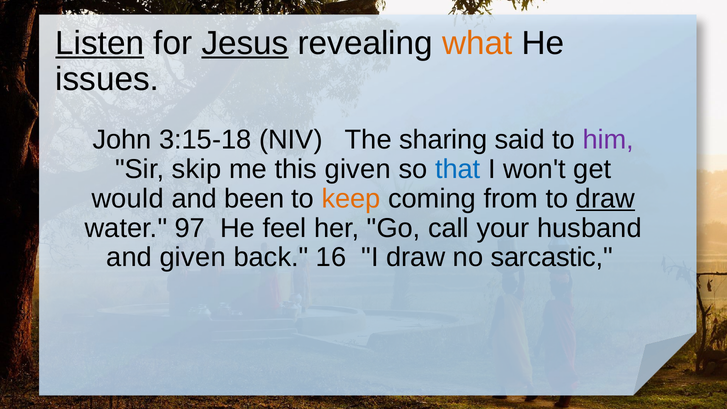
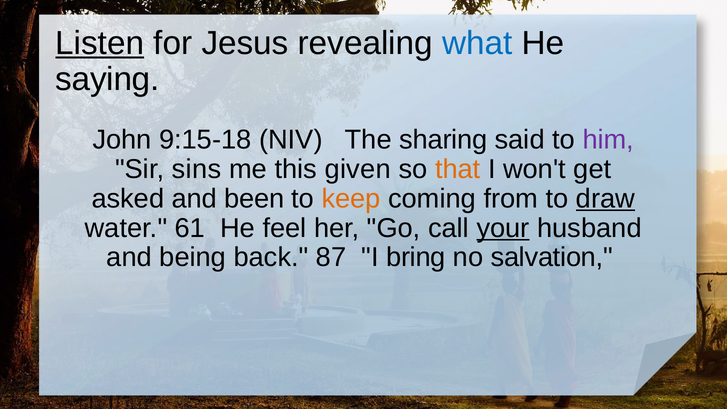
Jesus underline: present -> none
what colour: orange -> blue
issues: issues -> saying
3:15-18: 3:15-18 -> 9:15-18
skip: skip -> sins
that colour: blue -> orange
would: would -> asked
97: 97 -> 61
your underline: none -> present
and given: given -> being
16: 16 -> 87
I draw: draw -> bring
sarcastic: sarcastic -> salvation
